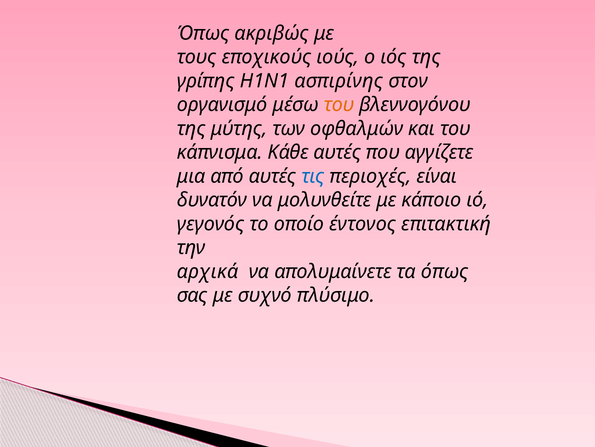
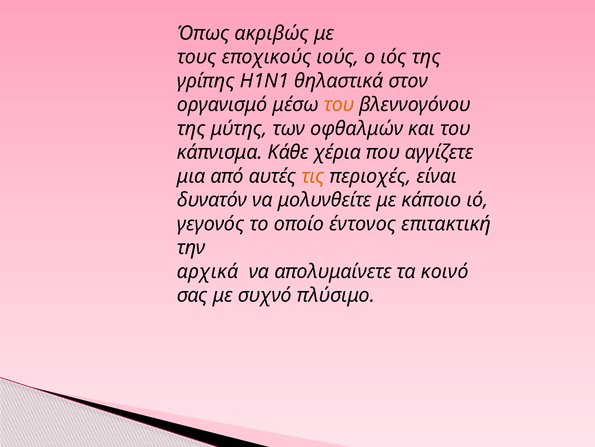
ασπιρίνης: ασπιρίνης -> θηλαστικά
Κάθε αυτές: αυτές -> χέρια
τις colour: blue -> orange
τα όπως: όπως -> κοινό
